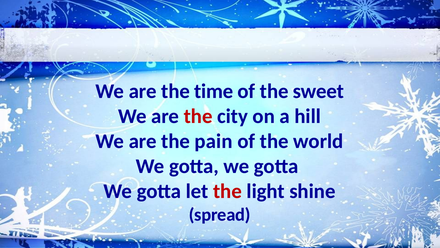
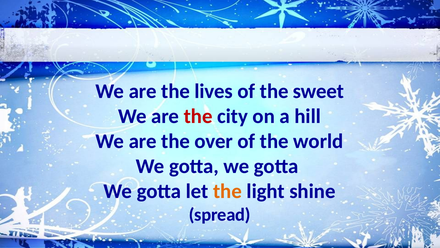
time: time -> lives
pain: pain -> over
the at (228, 191) colour: red -> orange
